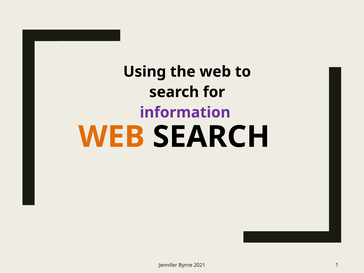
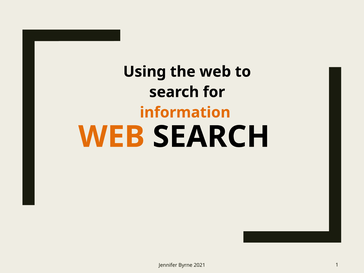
information colour: purple -> orange
